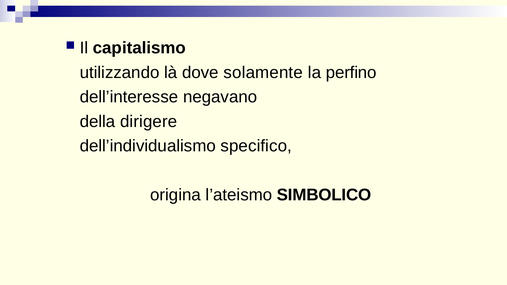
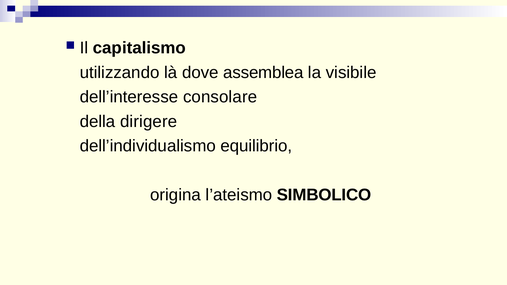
solamente: solamente -> assemblea
perfino: perfino -> visibile
negavano: negavano -> consolare
specifico: specifico -> equilibrio
